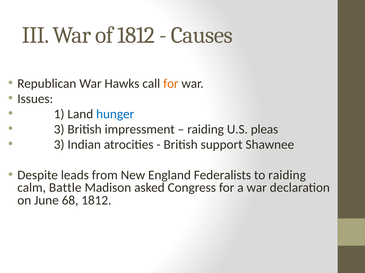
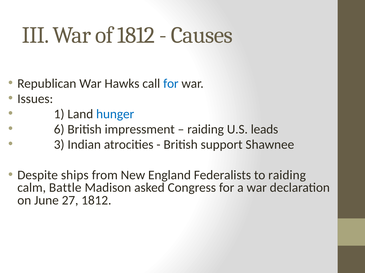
for at (171, 84) colour: orange -> blue
3 at (59, 130): 3 -> 6
pleas: pleas -> leads
leads: leads -> ships
68: 68 -> 27
